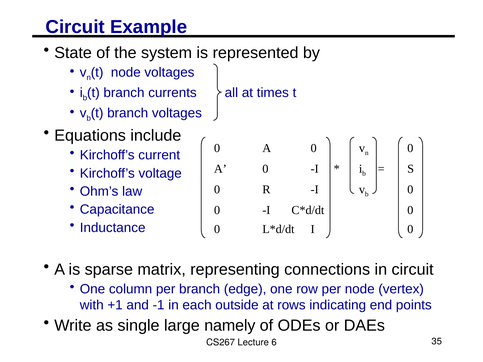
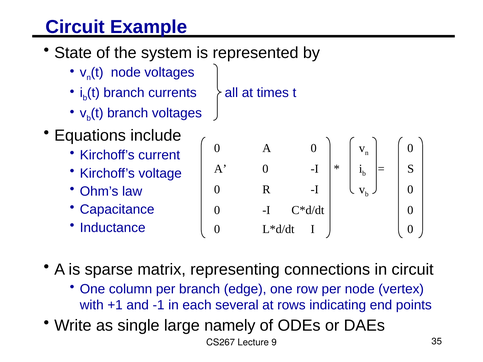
outside: outside -> several
6: 6 -> 9
